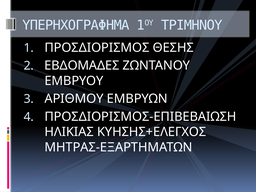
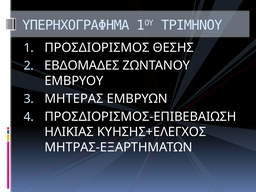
ΑΡΙΘΜΟΥ: ΑΡΙΘΜΟΥ -> ΜΗΤΕΡΑΣ
